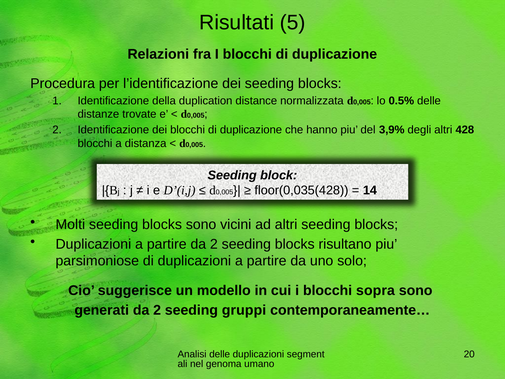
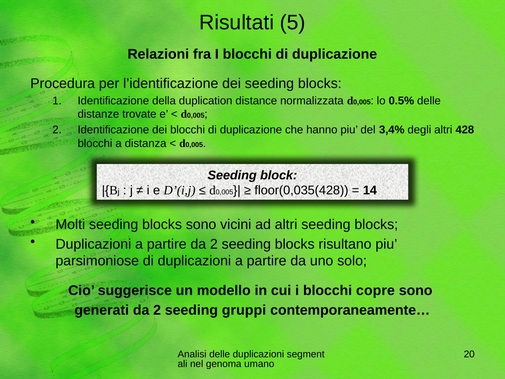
3,9%: 3,9% -> 3,4%
sopra: sopra -> copre
